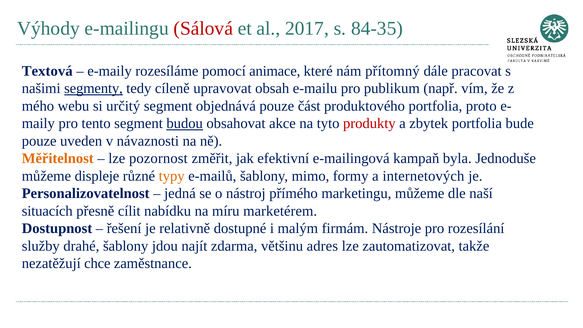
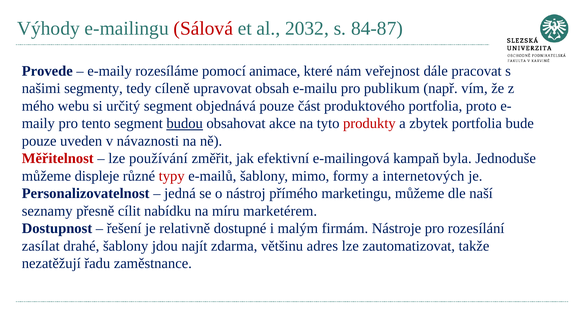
2017: 2017 -> 2032
84-35: 84-35 -> 84-87
Textová: Textová -> Provede
přítomný: přítomný -> veřejnost
segmenty underline: present -> none
Měřitelnost colour: orange -> red
pozornost: pozornost -> používání
typy colour: orange -> red
situacích: situacích -> seznamy
služby: služby -> zasílat
chce: chce -> řadu
